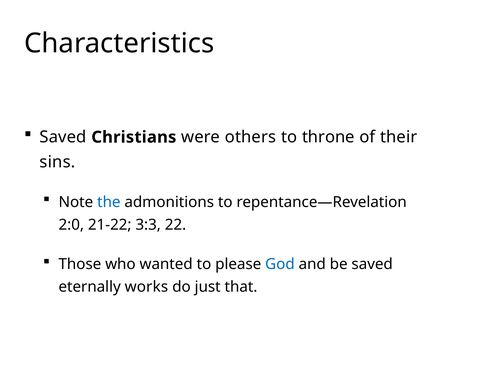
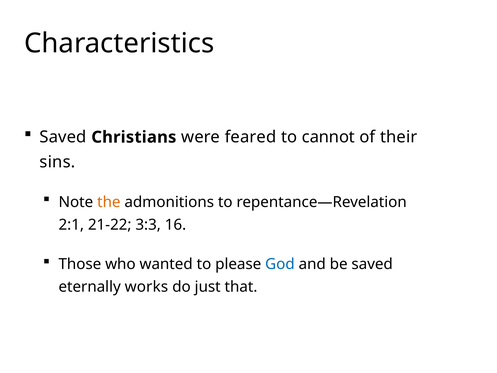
others: others -> feared
throne: throne -> cannot
the colour: blue -> orange
2:0: 2:0 -> 2:1
22: 22 -> 16
